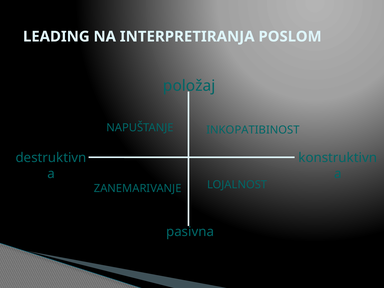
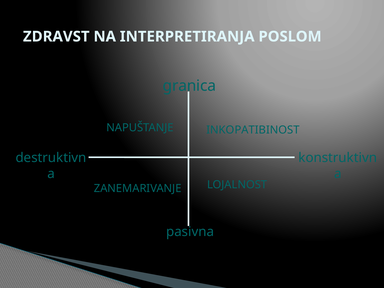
LEADING: LEADING -> ZDRAVST
položaj: položaj -> granica
